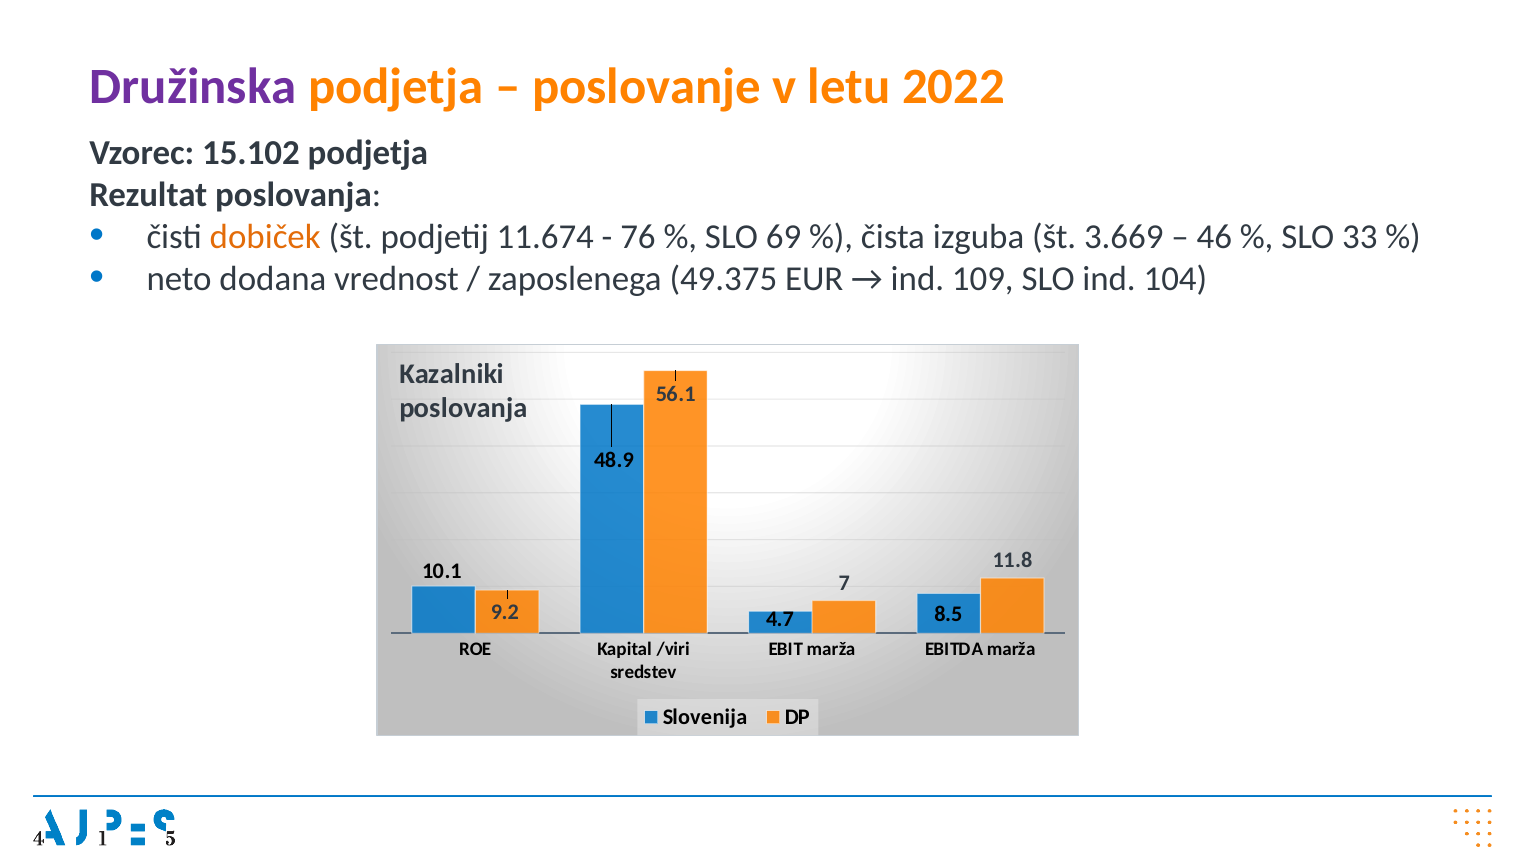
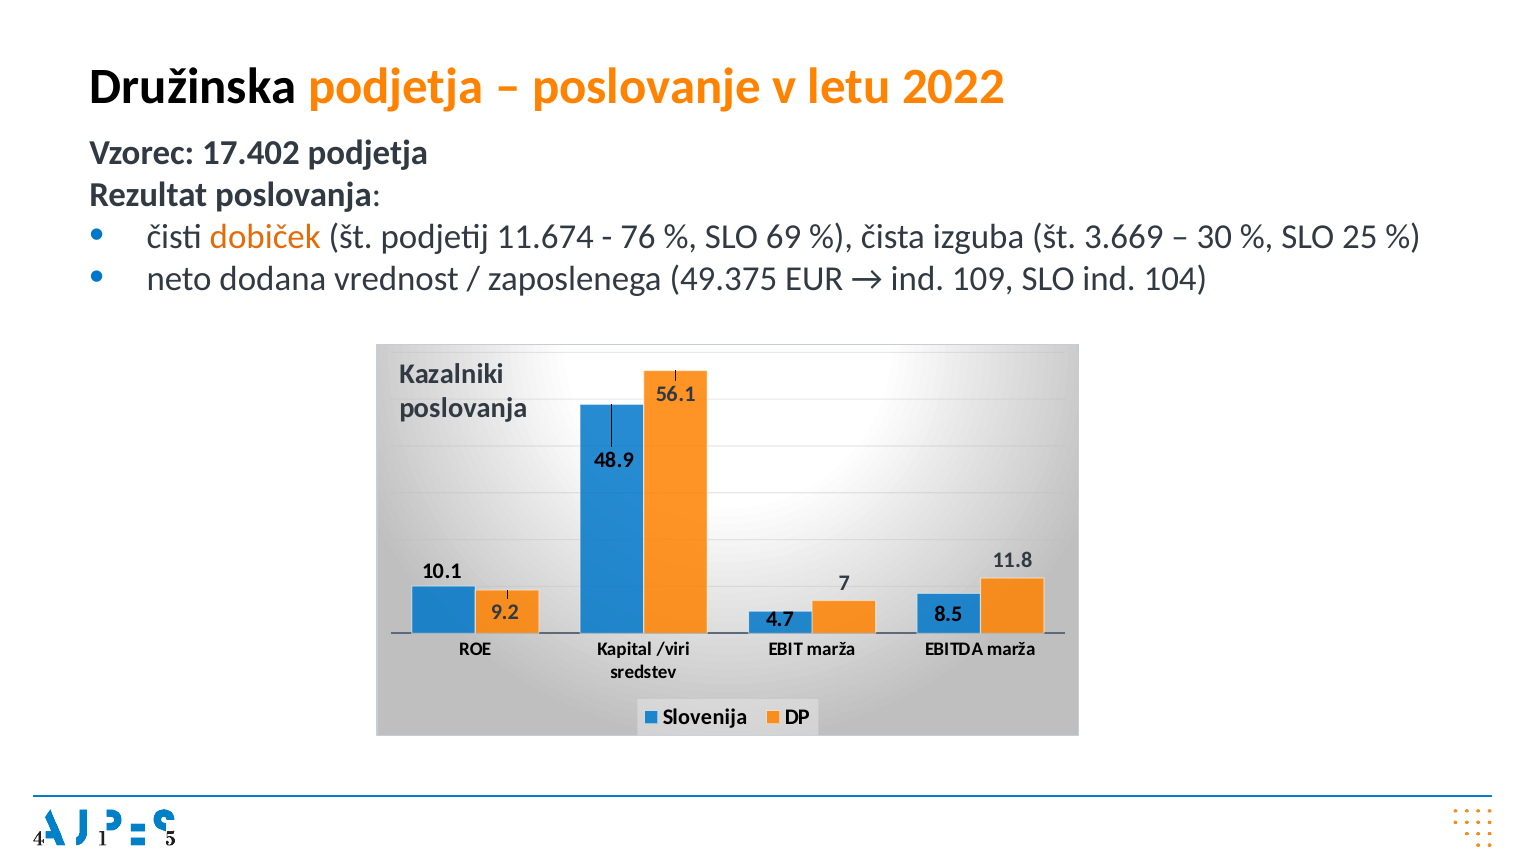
Družinska colour: purple -> black
15.102: 15.102 -> 17.402
46: 46 -> 30
33: 33 -> 25
